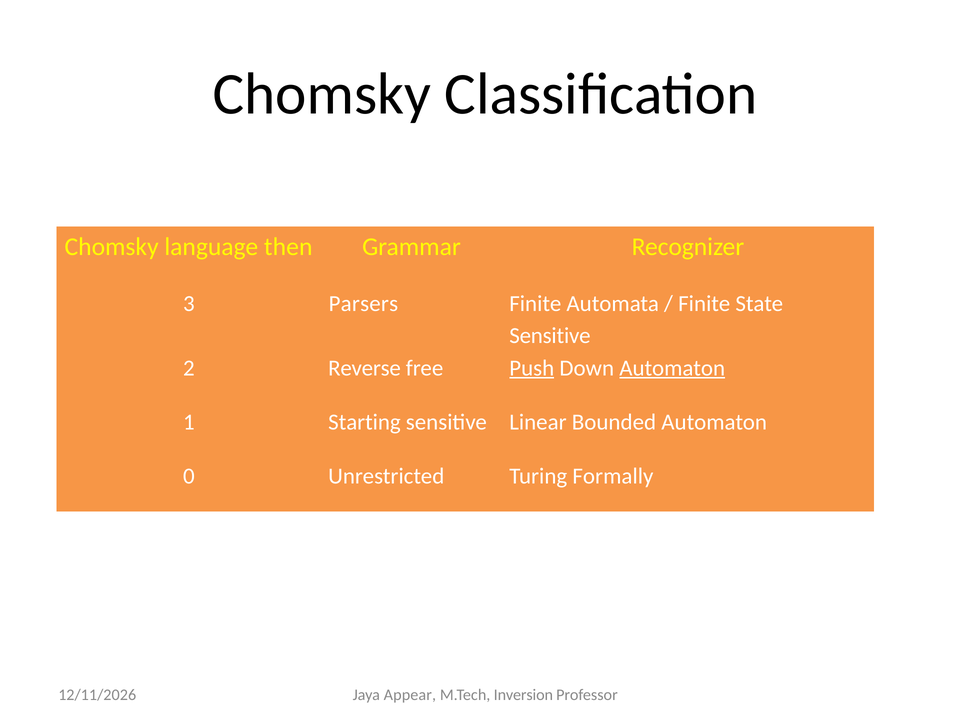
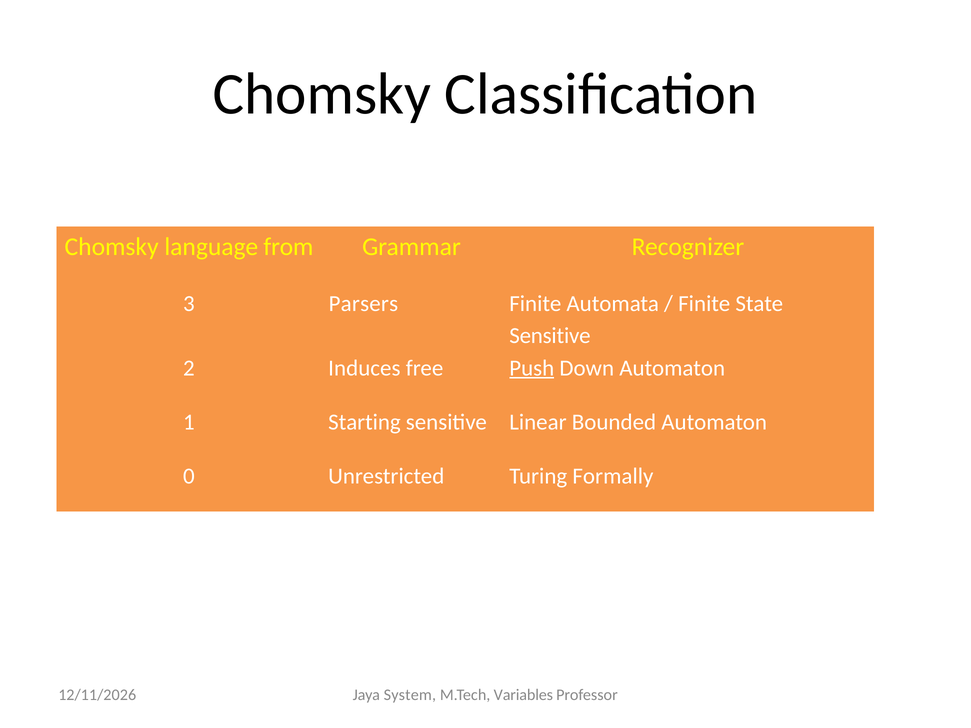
then: then -> from
Reverse: Reverse -> Induces
Automaton at (672, 368) underline: present -> none
Appear: Appear -> System
Inversion: Inversion -> Variables
